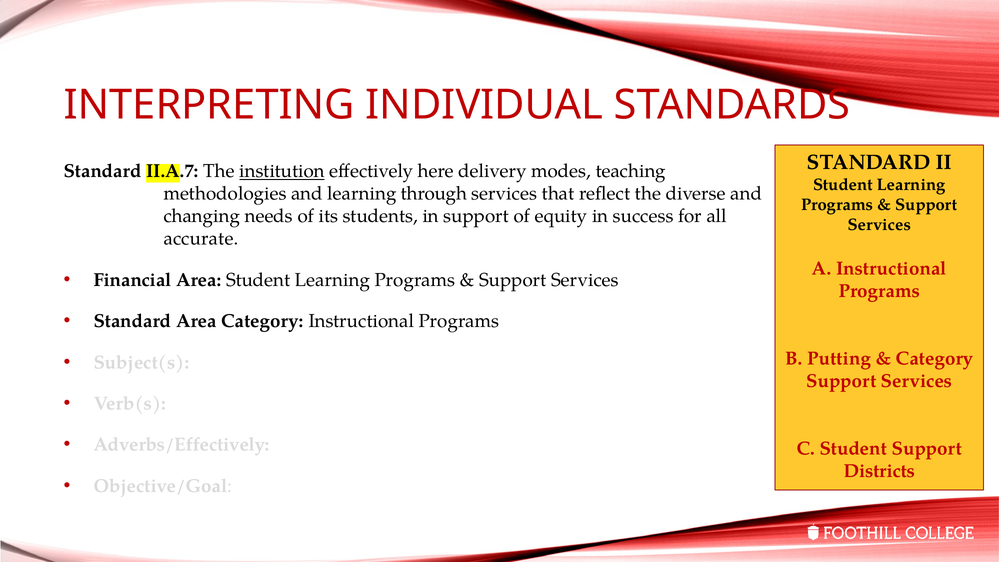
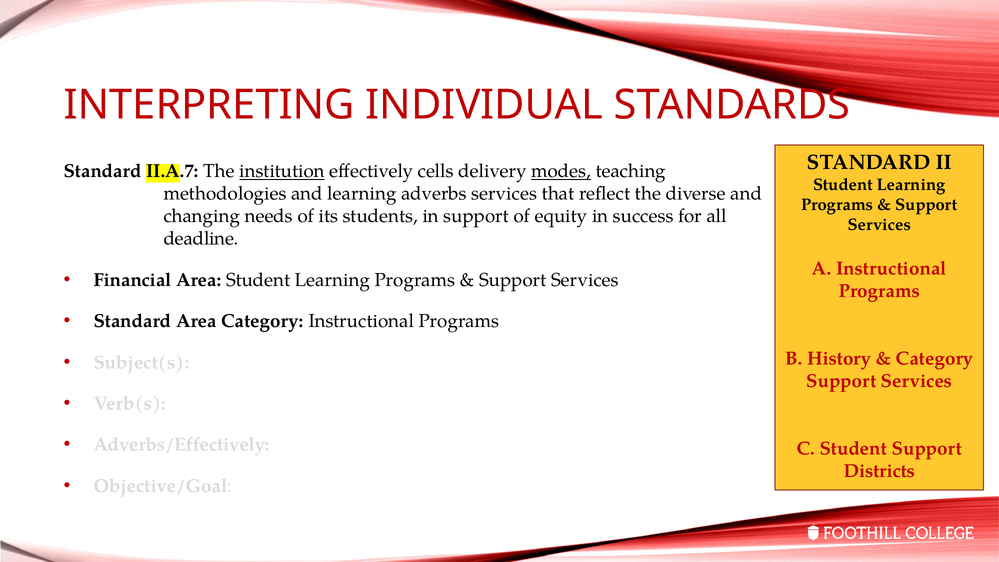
here: here -> cells
modes underline: none -> present
through: through -> adverbs
accurate: accurate -> deadline
Putting: Putting -> History
